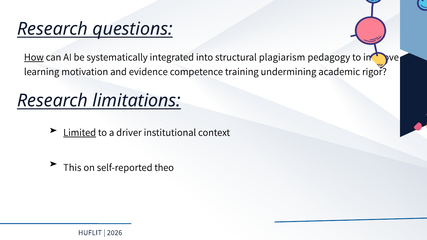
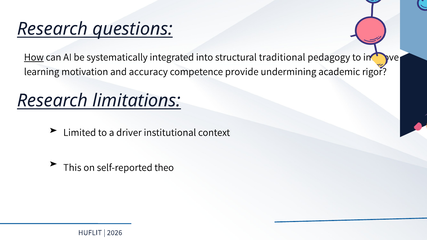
plagiarism: plagiarism -> traditional
evidence: evidence -> accuracy
training: training -> provide
Limited underline: present -> none
